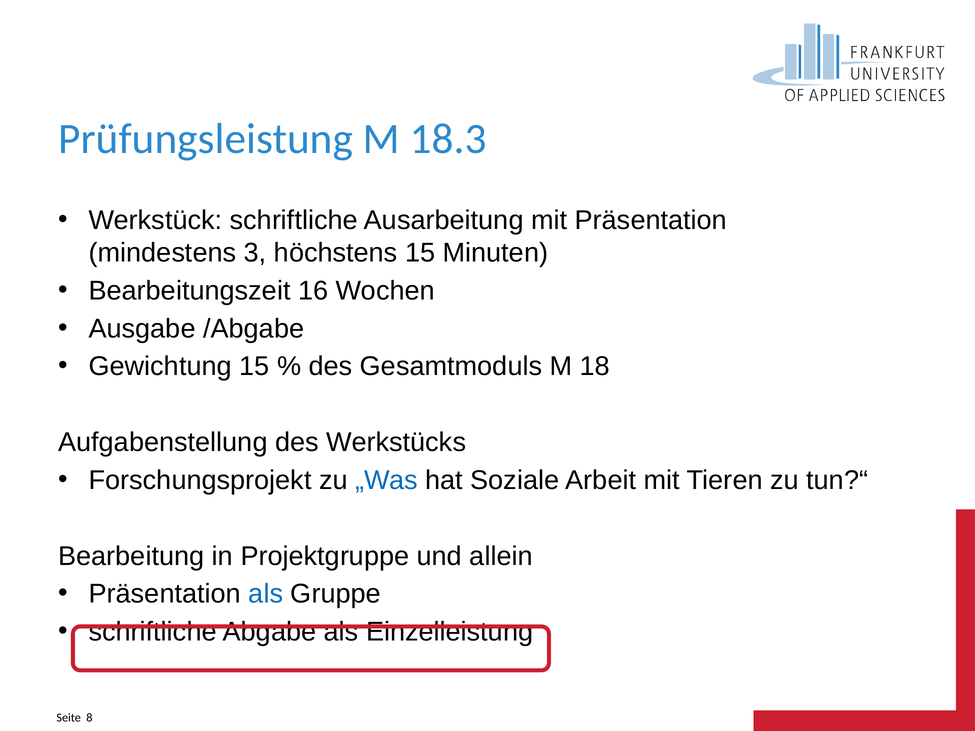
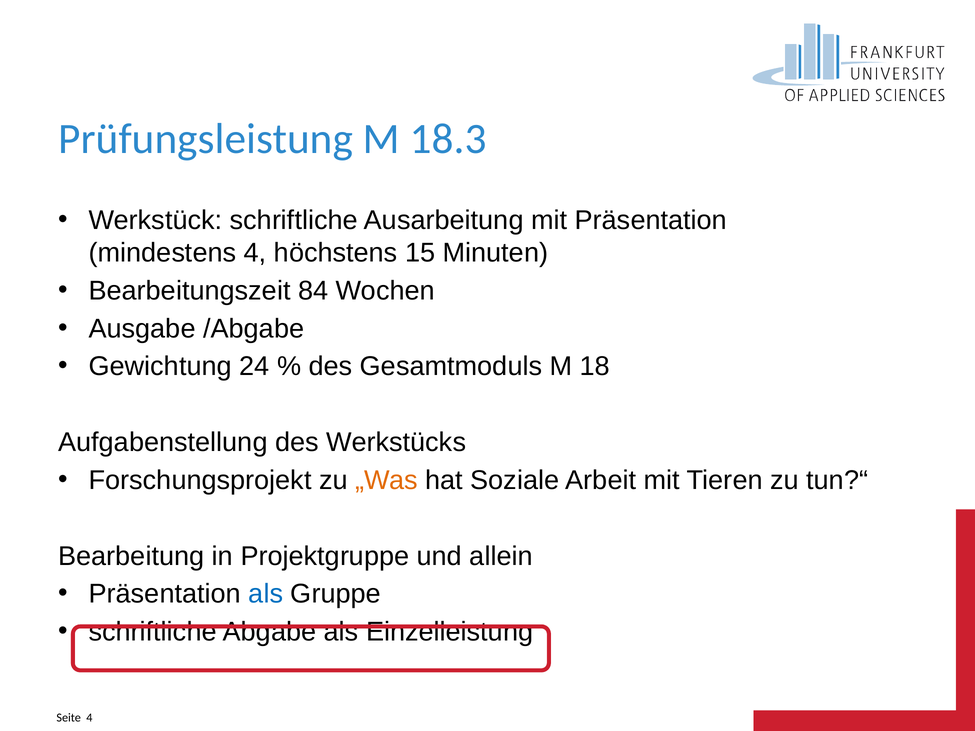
mindestens 3: 3 -> 4
16: 16 -> 84
Gewichtung 15: 15 -> 24
„Was colour: blue -> orange
Seite 8: 8 -> 4
